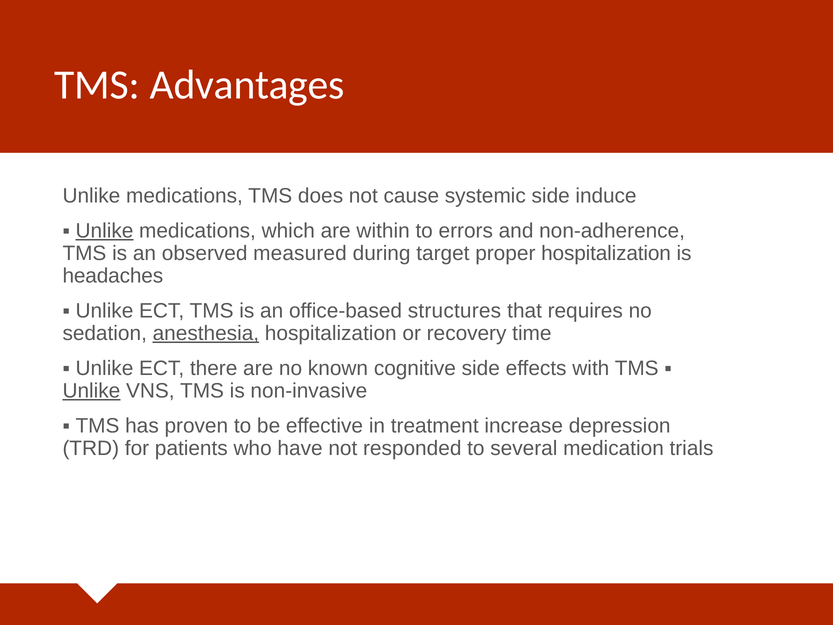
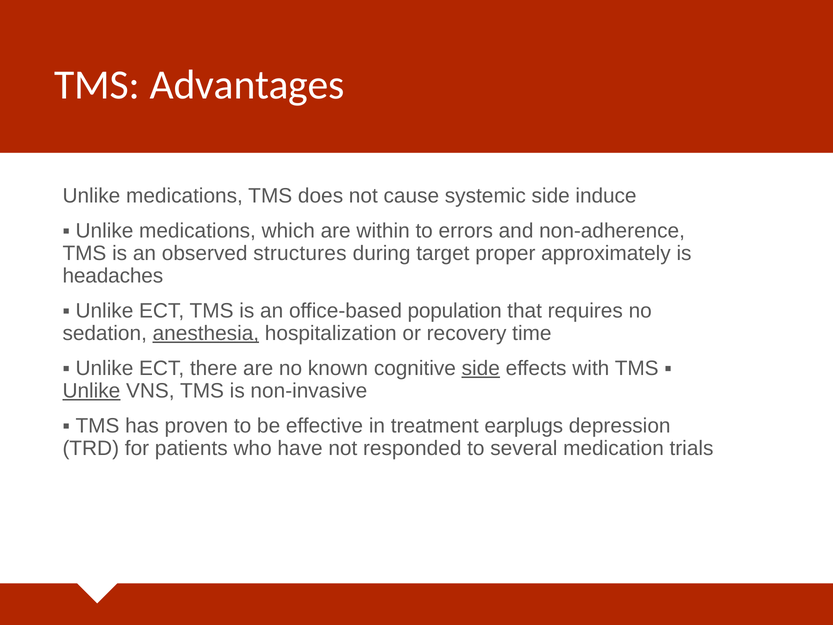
Unlike at (104, 231) underline: present -> none
measured: measured -> structures
proper hospitalization: hospitalization -> approximately
structures: structures -> population
side at (481, 368) underline: none -> present
increase: increase -> earplugs
